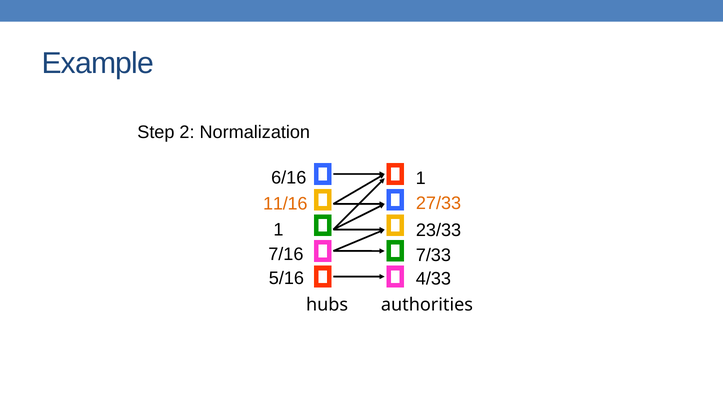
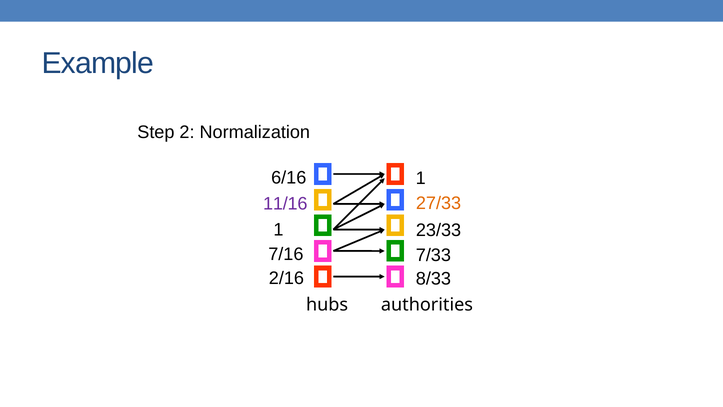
11/16 colour: orange -> purple
5/16: 5/16 -> 2/16
4/33: 4/33 -> 8/33
